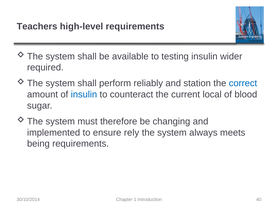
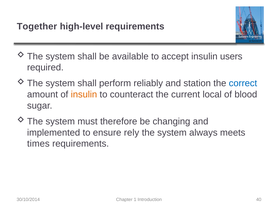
Teachers: Teachers -> Together
testing: testing -> accept
wider: wider -> users
insulin at (84, 94) colour: blue -> orange
being: being -> times
